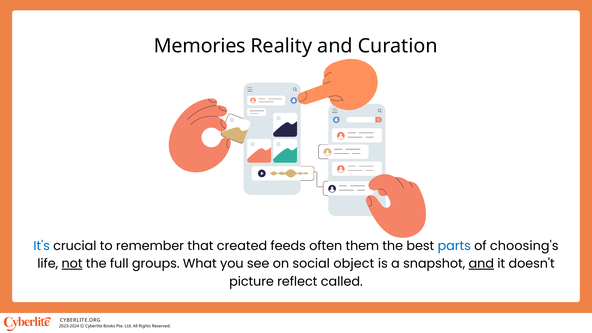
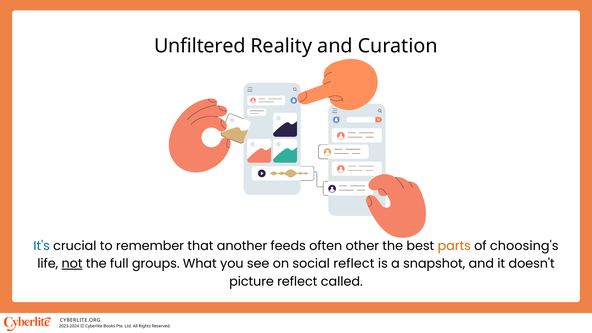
Memories: Memories -> Unfiltered
created: created -> another
them: them -> other
parts colour: blue -> orange
social object: object -> reflect
and at (481, 264) underline: present -> none
